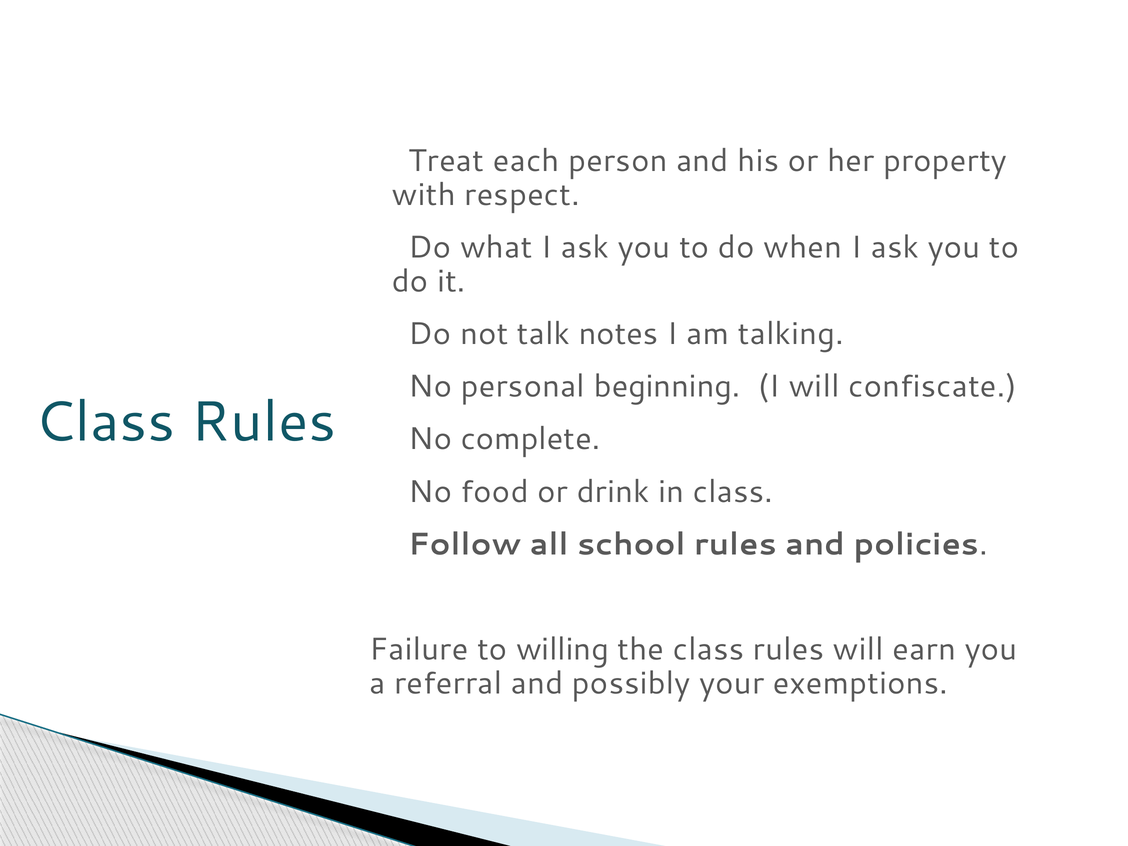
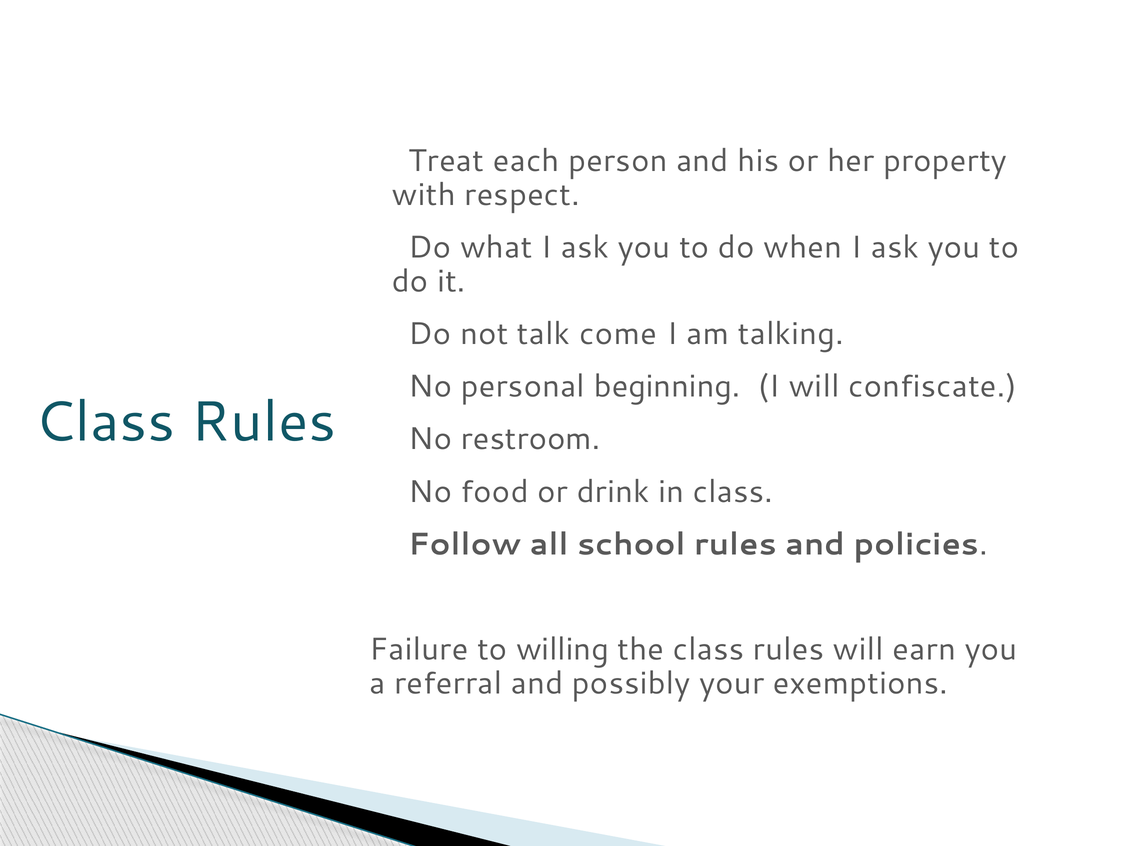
notes: notes -> come
complete: complete -> restroom
